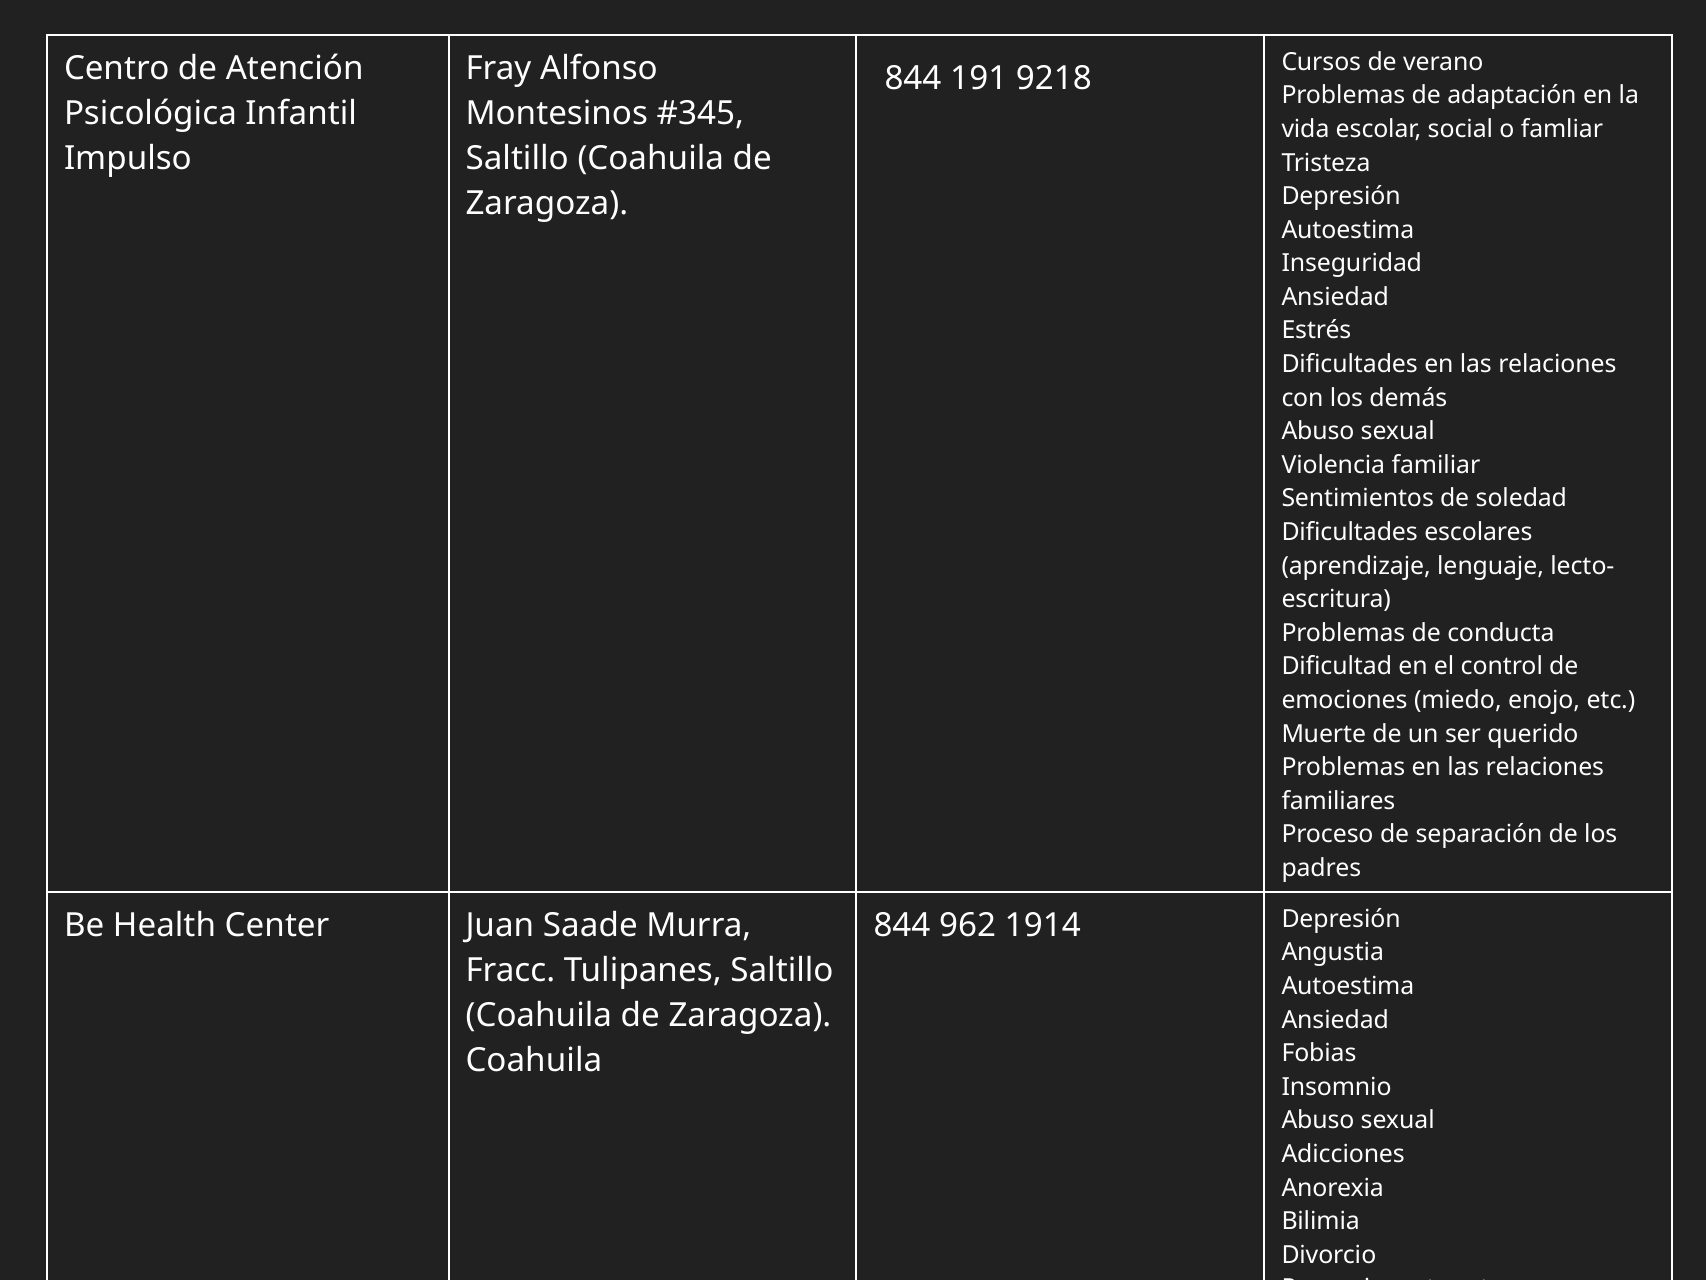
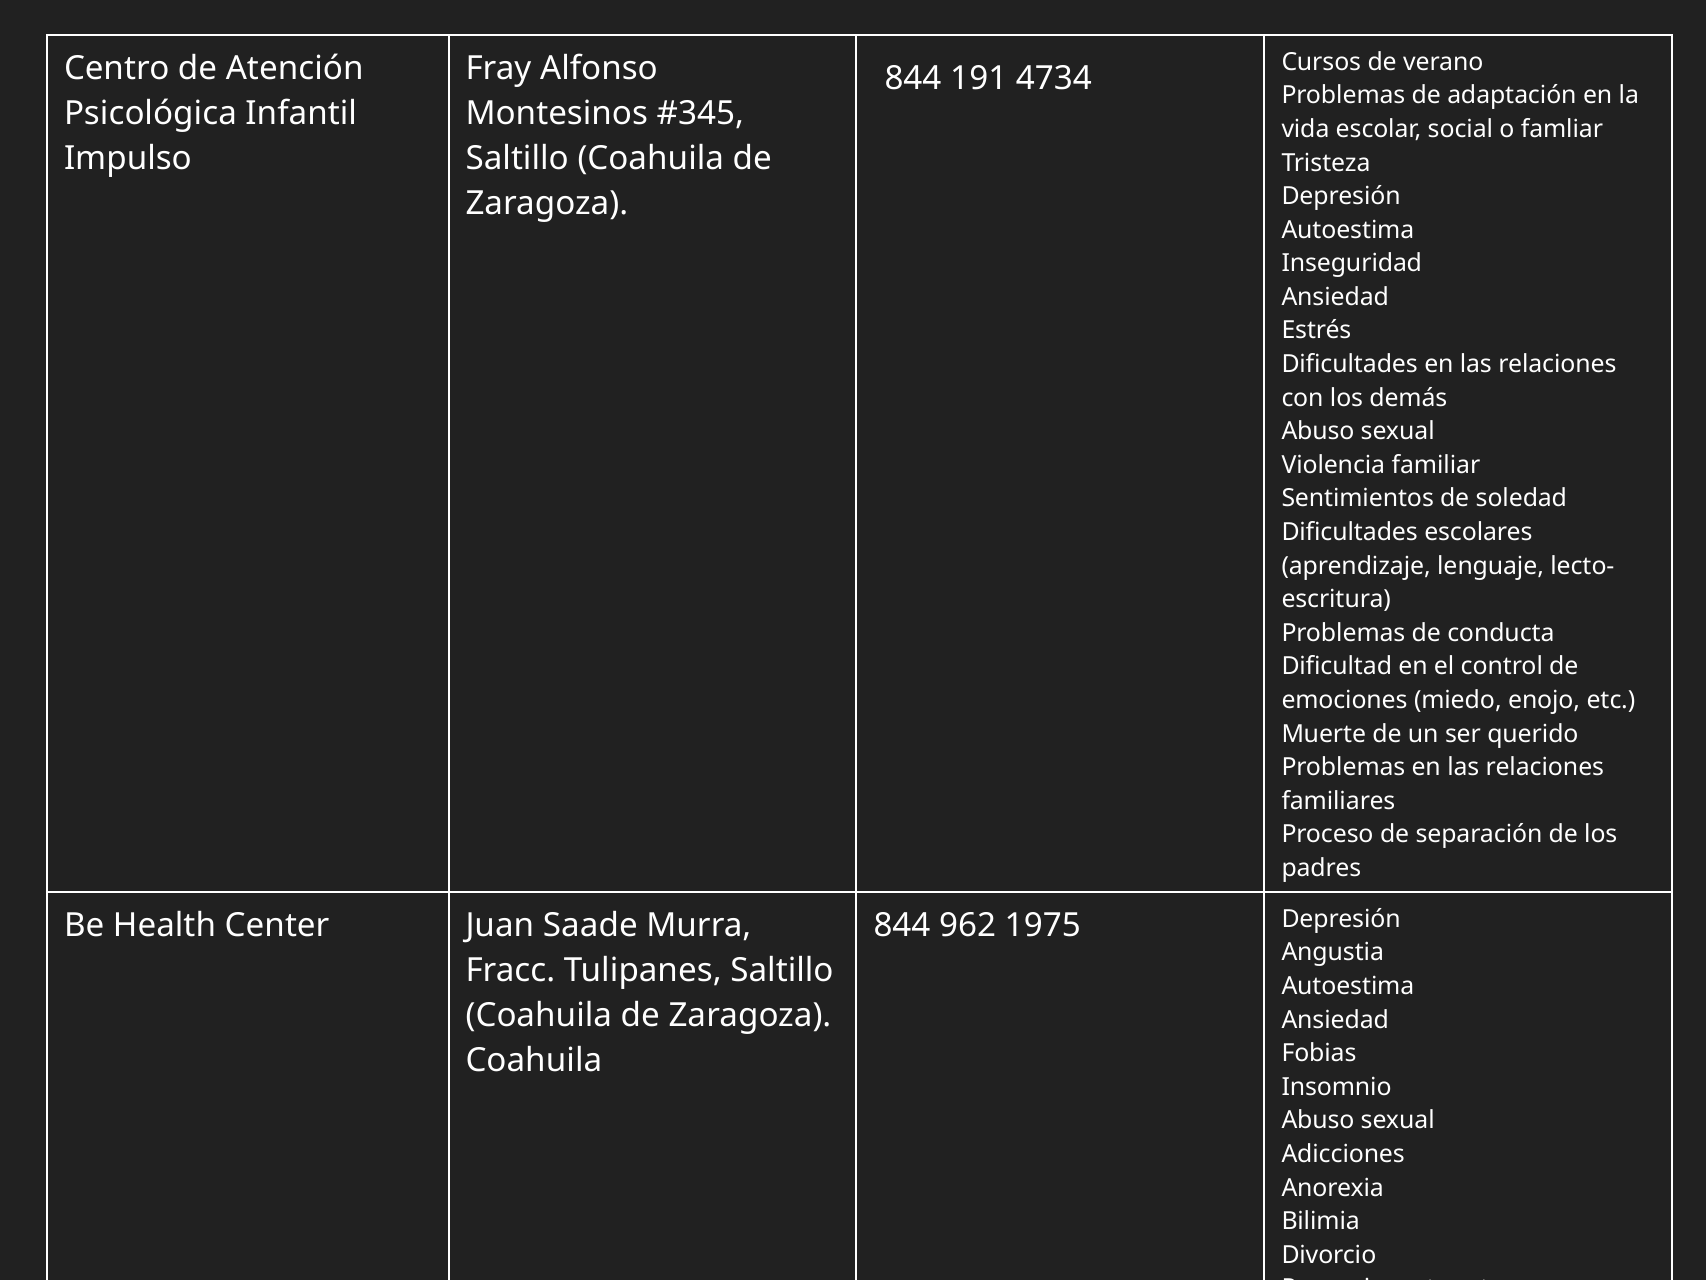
9218: 9218 -> 4734
1914: 1914 -> 1975
